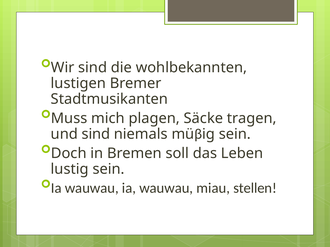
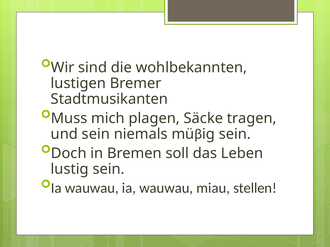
und sind: sind -> sein
